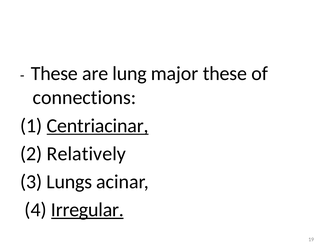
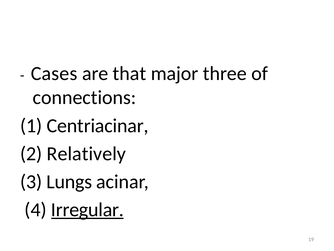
These at (54, 73): These -> Cases
lung: lung -> that
major these: these -> three
Centriacinar underline: present -> none
